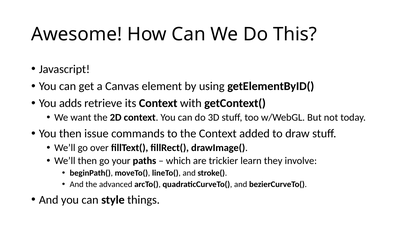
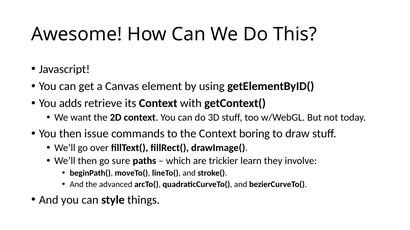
added: added -> boring
your: your -> sure
